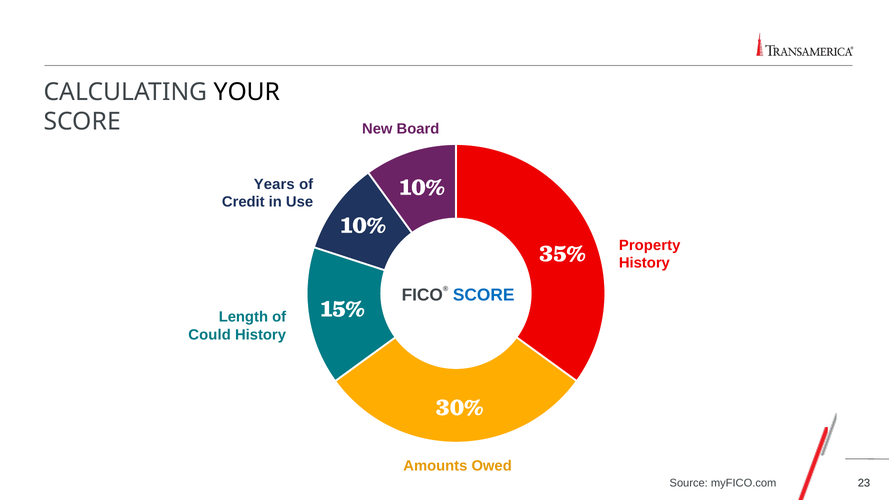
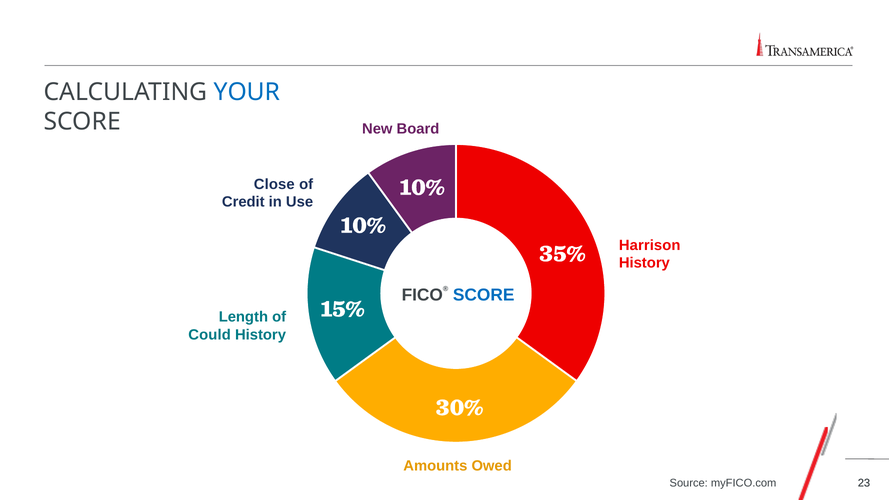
YOUR colour: black -> blue
Years: Years -> Close
Property: Property -> Harrison
